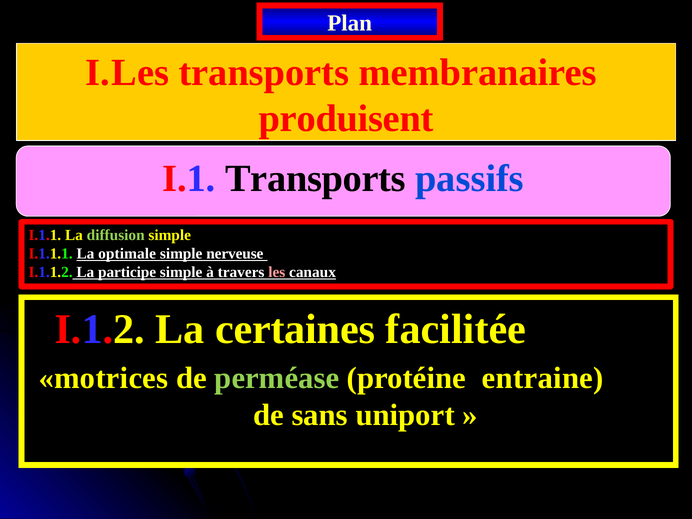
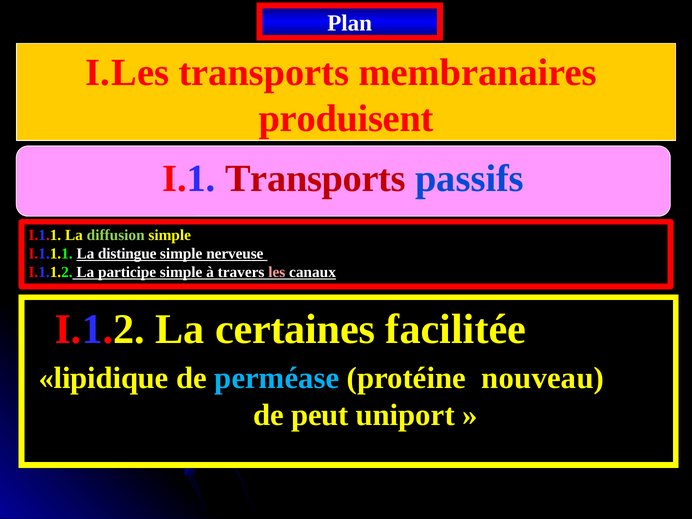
Transports at (316, 179) colour: black -> red
optimale: optimale -> distingue
motrices: motrices -> lipidique
perméase colour: light green -> light blue
entraine: entraine -> nouveau
sans: sans -> peut
